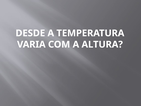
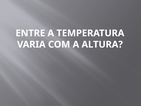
DESDE: DESDE -> ENTRE
